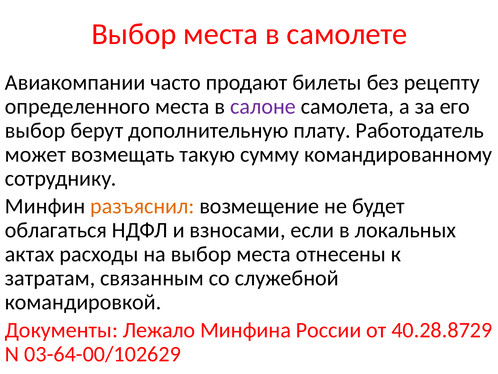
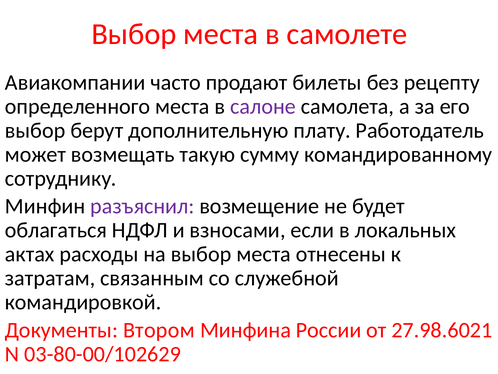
разъяснил colour: orange -> purple
Лежало: Лежало -> Втором
40.28.8729: 40.28.8729 -> 27.98.6021
03-64-00/102629: 03-64-00/102629 -> 03-80-00/102629
